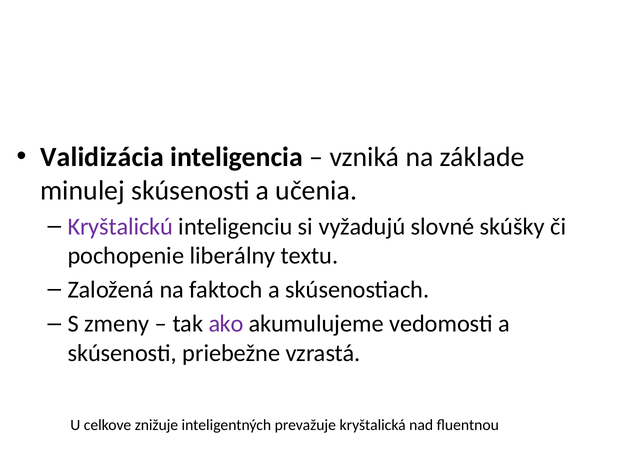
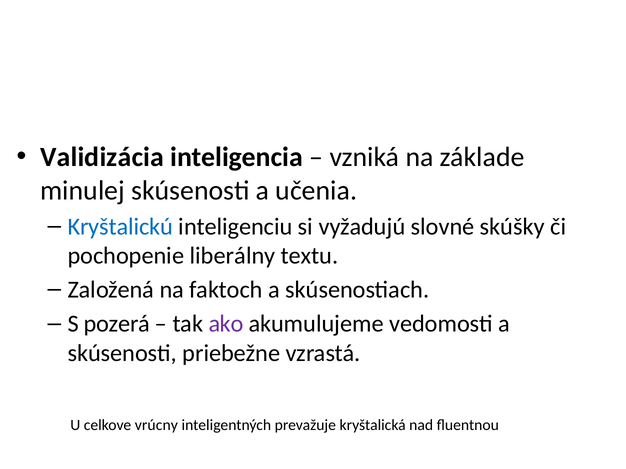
Kryštalickú colour: purple -> blue
zmeny: zmeny -> pozerá
znižuje: znižuje -> vrúcny
